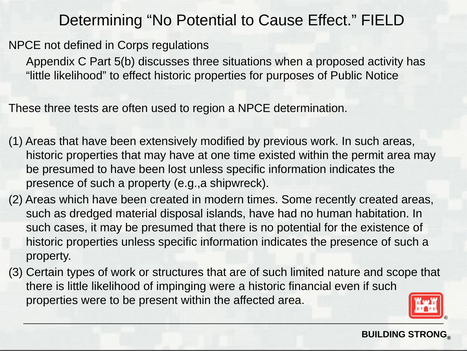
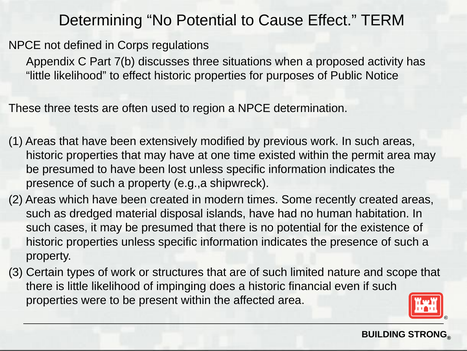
FIELD: FIELD -> TERM
5(b: 5(b -> 7(b
impinging were: were -> does
